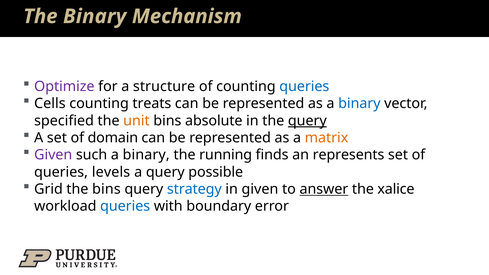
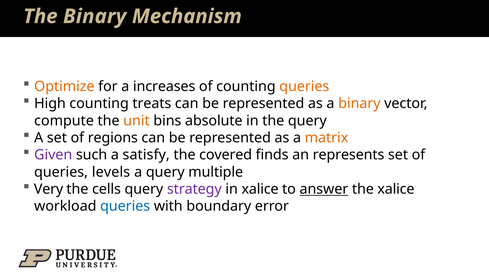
Optimize colour: purple -> orange
structure: structure -> increases
queries at (304, 86) colour: blue -> orange
Cells: Cells -> High
binary at (359, 104) colour: blue -> orange
specified: specified -> compute
query at (307, 121) underline: present -> none
domain: domain -> regions
such a binary: binary -> satisfy
running: running -> covered
possible: possible -> multiple
Grid: Grid -> Very
the bins: bins -> cells
strategy colour: blue -> purple
in given: given -> xalice
